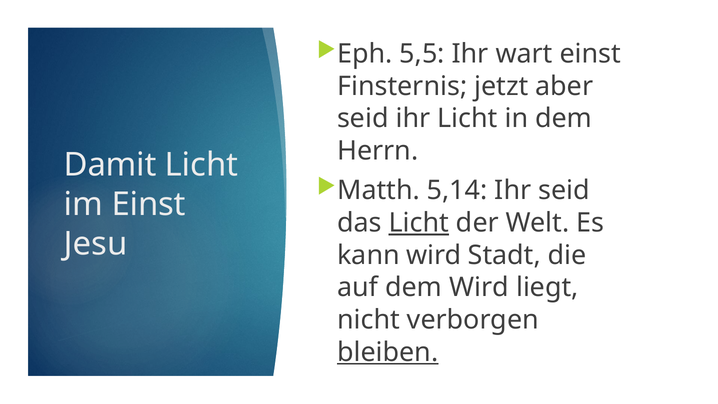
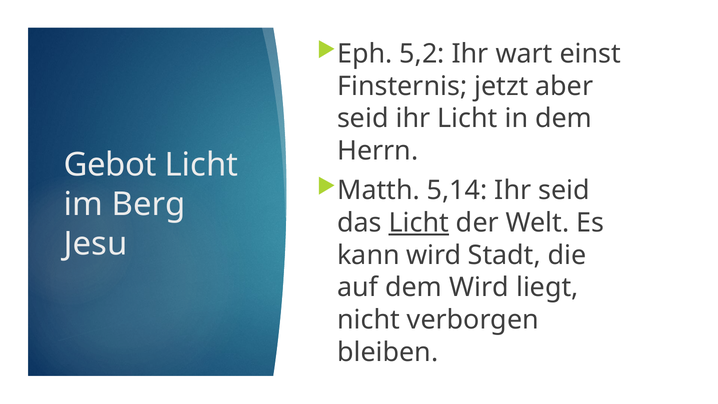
5,5: 5,5 -> 5,2
Damit: Damit -> Gebot
im Einst: Einst -> Berg
bleiben underline: present -> none
